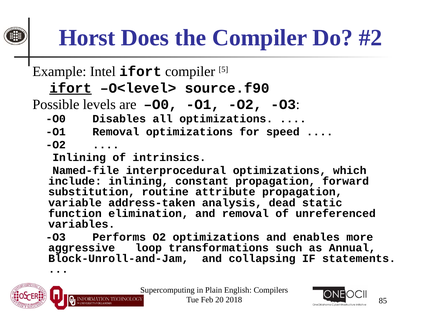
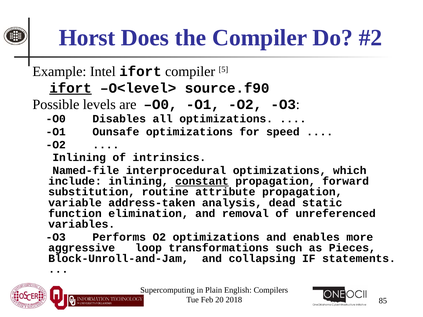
O1 Removal: Removal -> Ounsafe
constant underline: none -> present
Annual: Annual -> Pieces
